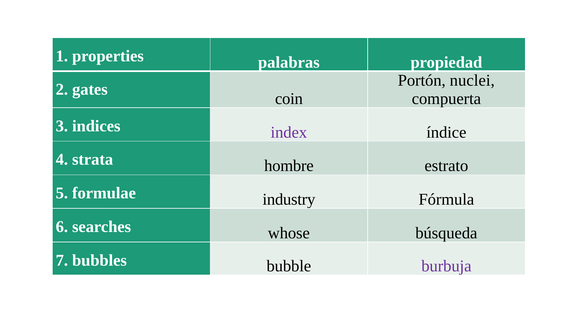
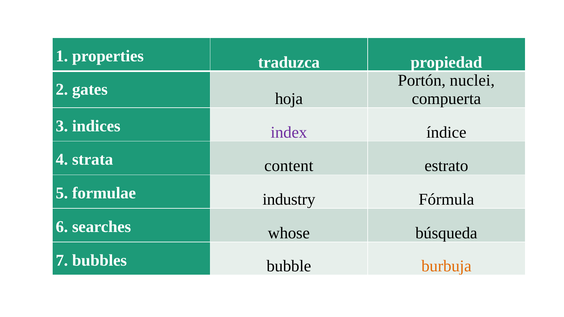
palabras: palabras -> traduzca
coin: coin -> hoja
hombre: hombre -> content
burbuja colour: purple -> orange
